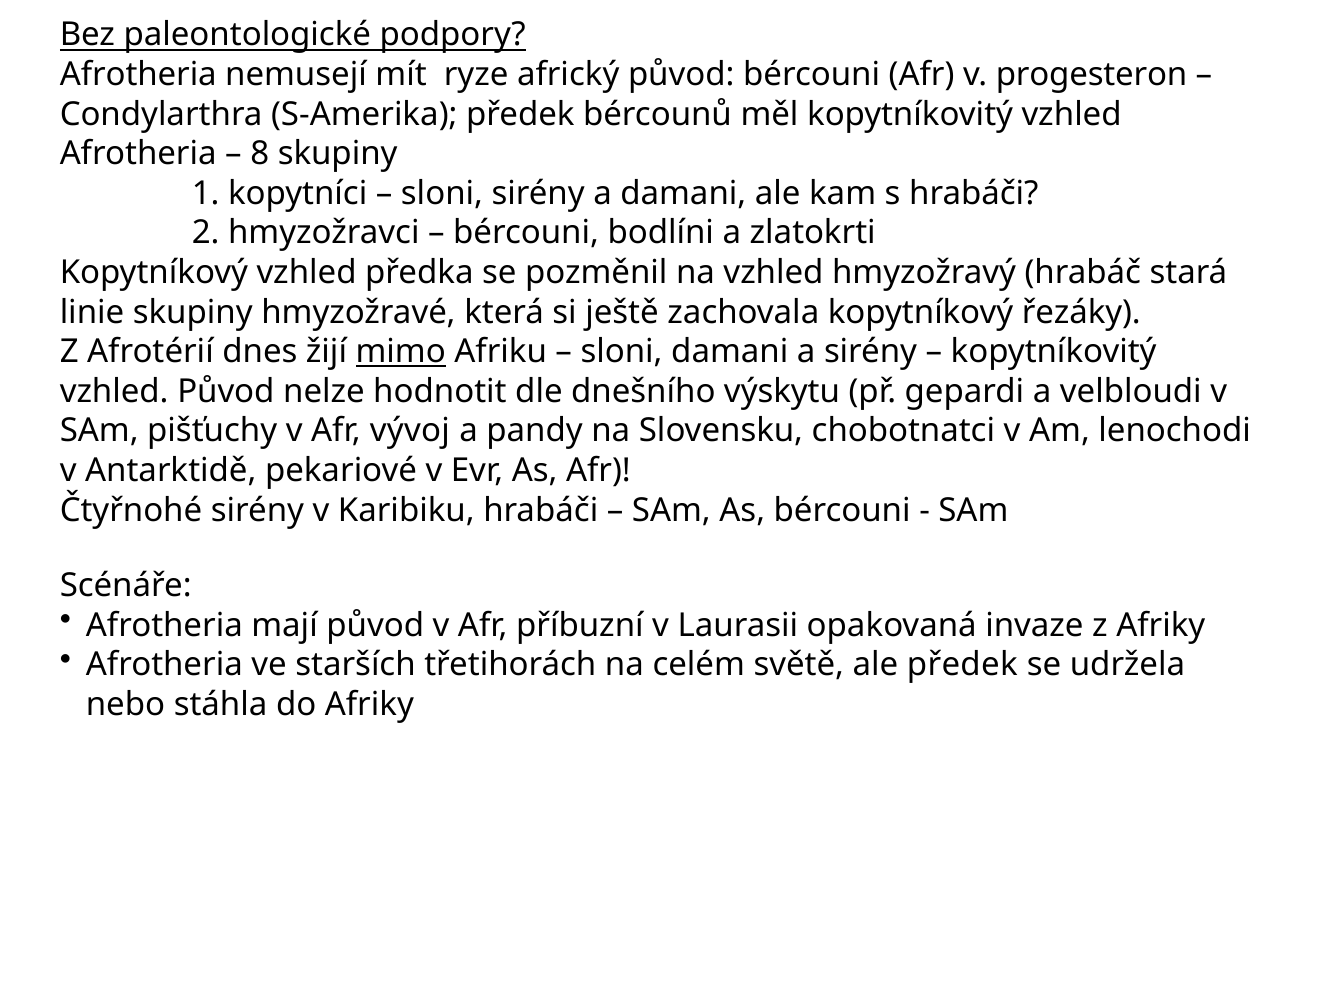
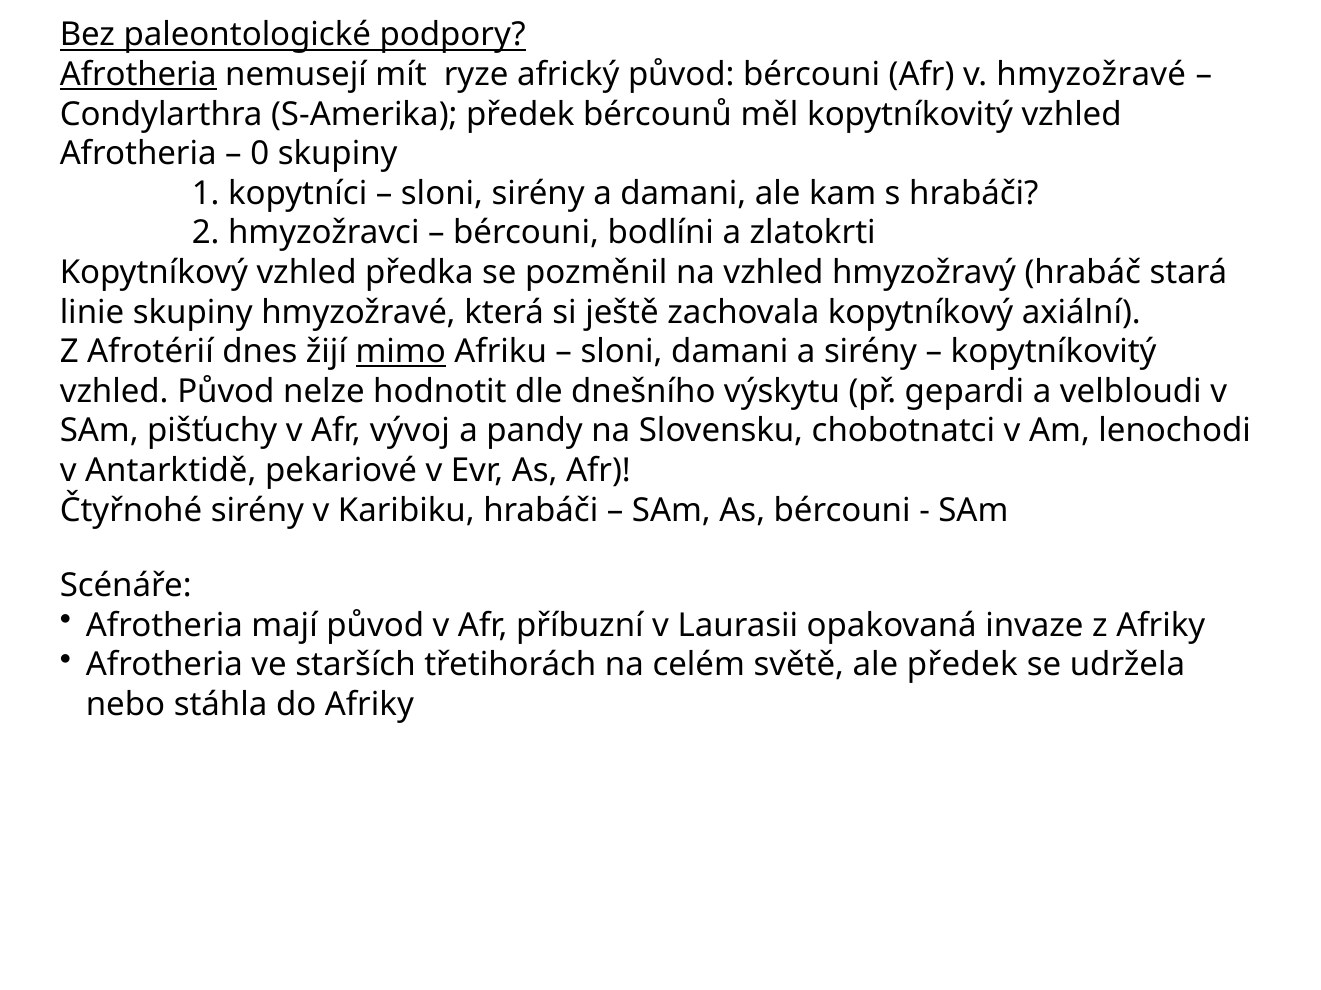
Afrotheria at (138, 75) underline: none -> present
v progesteron: progesteron -> hmyzožravé
8: 8 -> 0
řezáky: řezáky -> axiální
